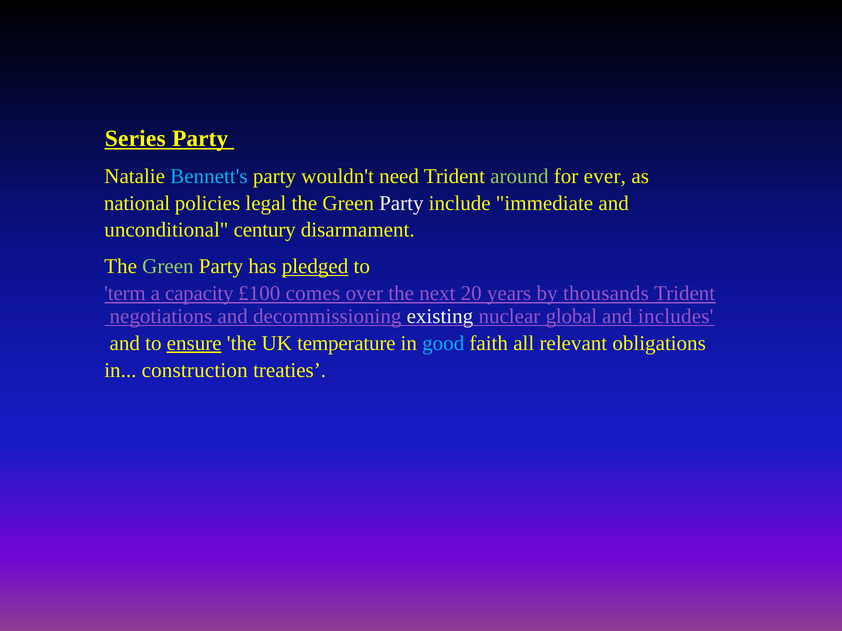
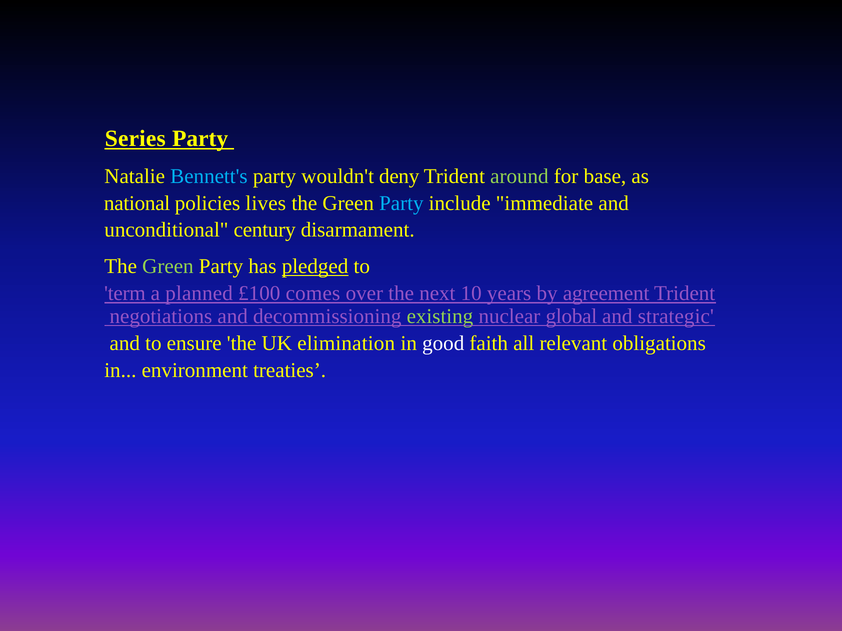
need: need -> deny
ever: ever -> base
legal: legal -> lives
Party at (401, 203) colour: white -> light blue
capacity: capacity -> planned
20: 20 -> 10
thousands: thousands -> agreement
existing colour: white -> light green
includes: includes -> strategic
ensure underline: present -> none
temperature: temperature -> elimination
good colour: light blue -> white
construction: construction -> environment
